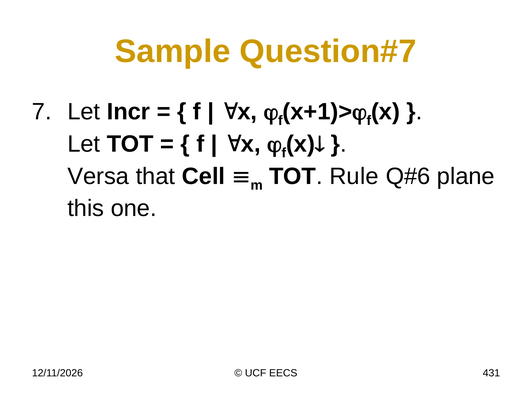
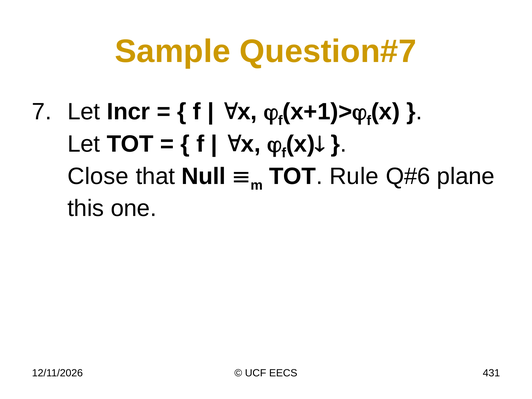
Versa: Versa -> Close
Cell: Cell -> Null
